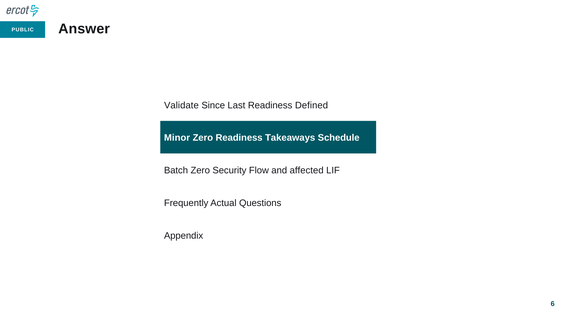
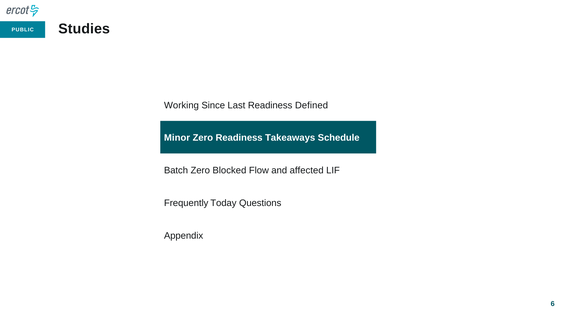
Answer: Answer -> Studies
Validate: Validate -> Working
Security: Security -> Blocked
Actual: Actual -> Today
